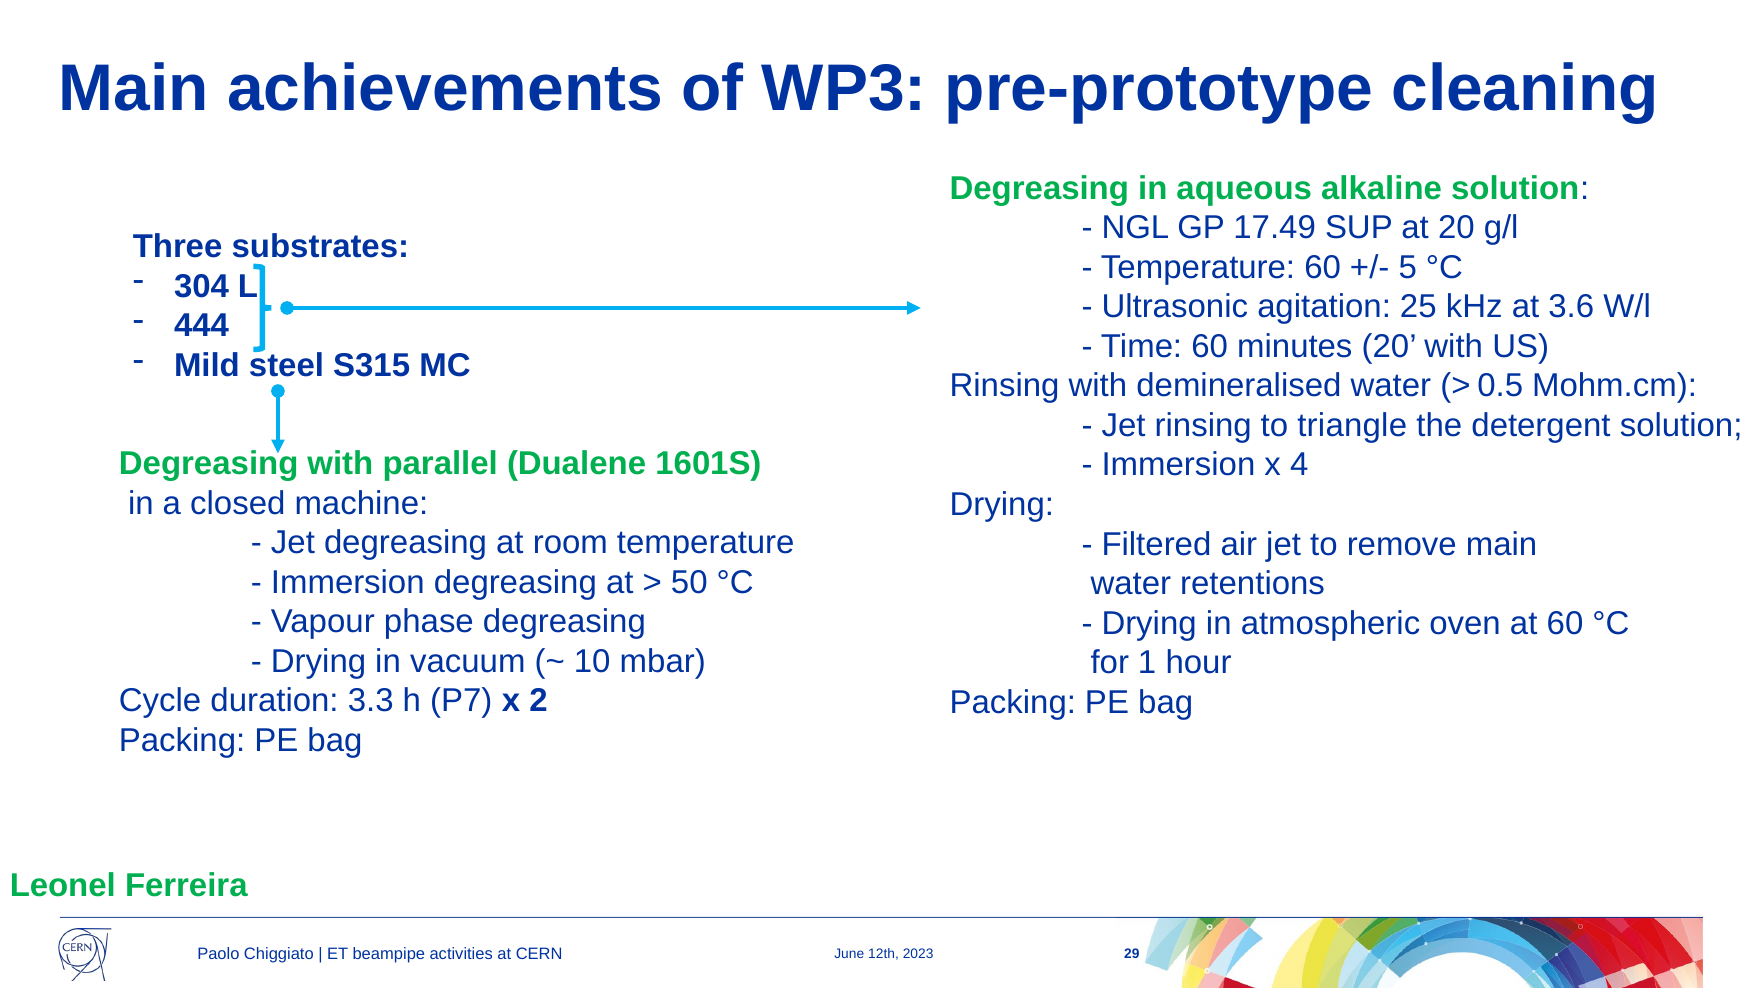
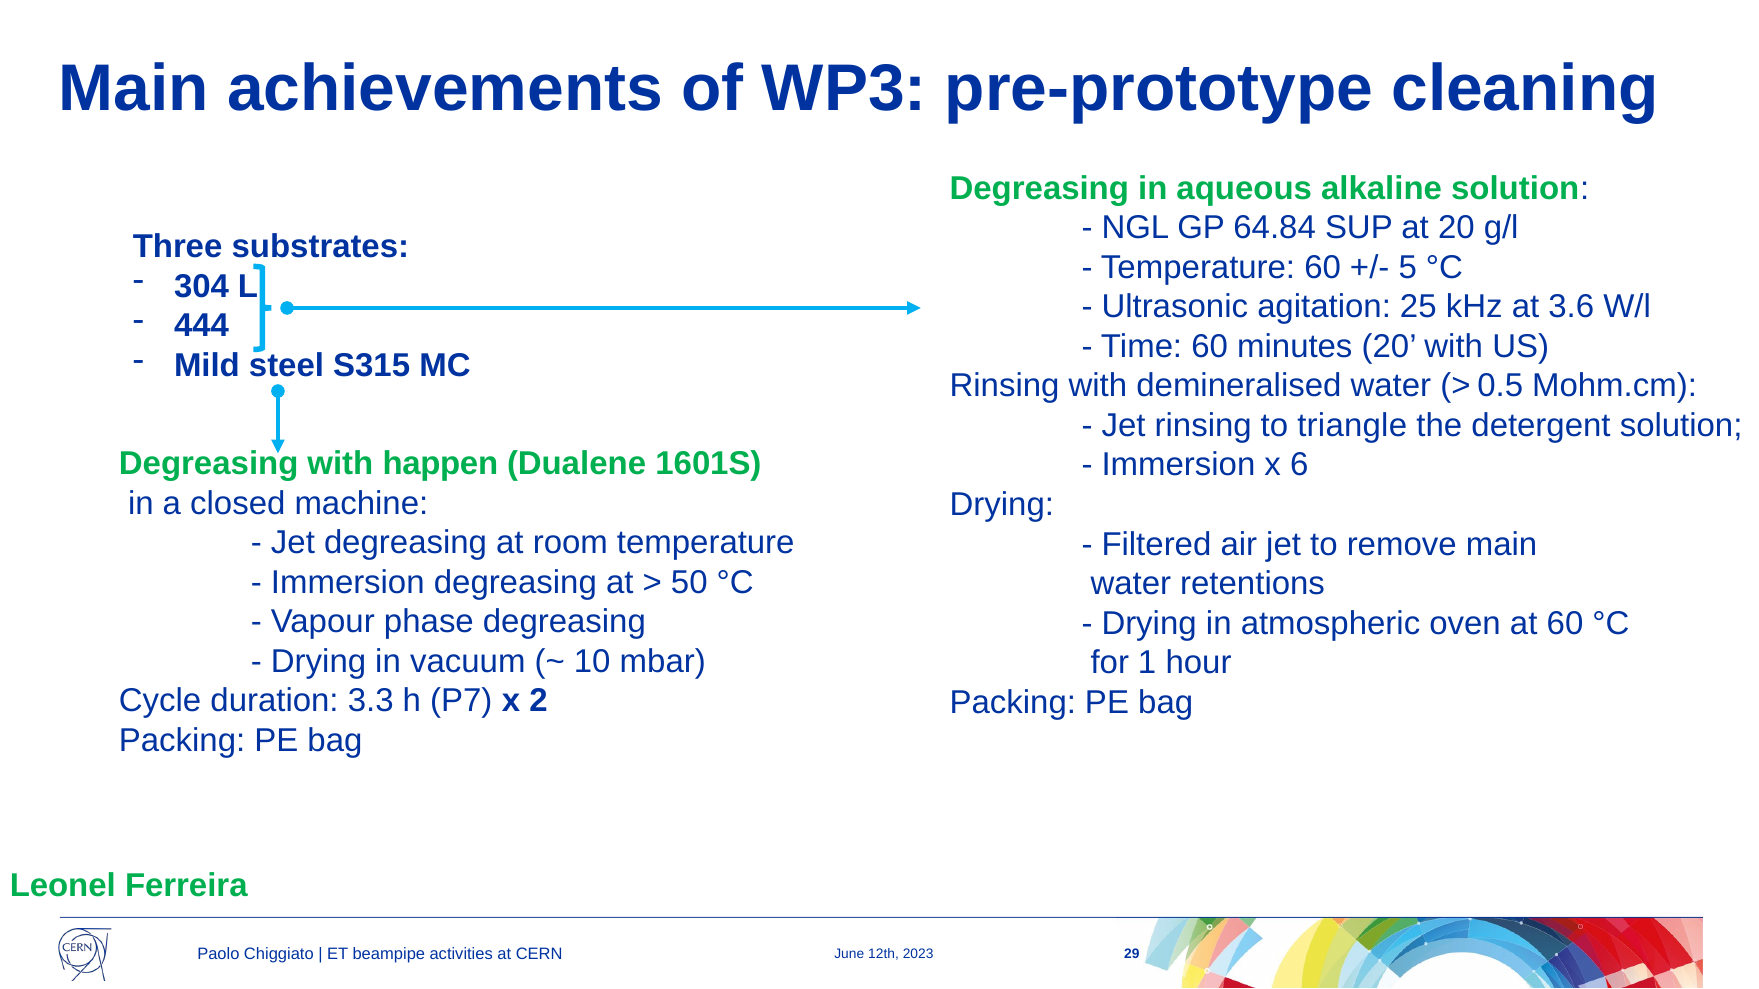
17.49: 17.49 -> 64.84
parallel: parallel -> happen
4: 4 -> 6
